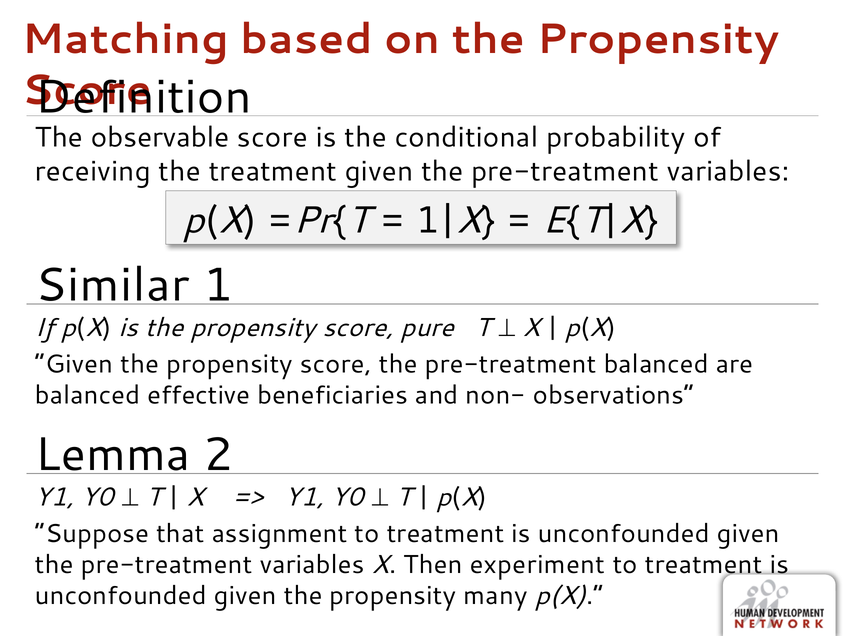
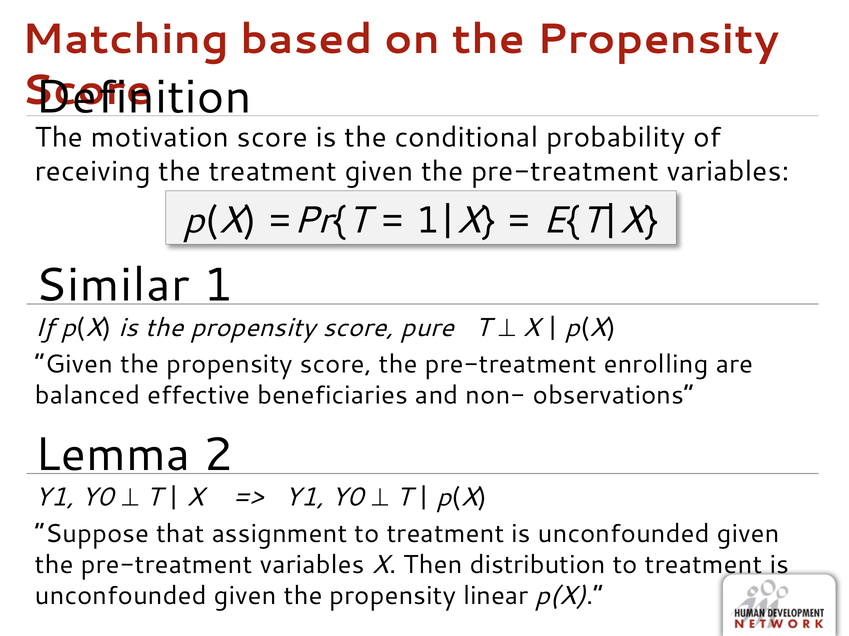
observable: observable -> motivation
pre-treatment balanced: balanced -> enrolling
experiment: experiment -> distribution
many: many -> linear
